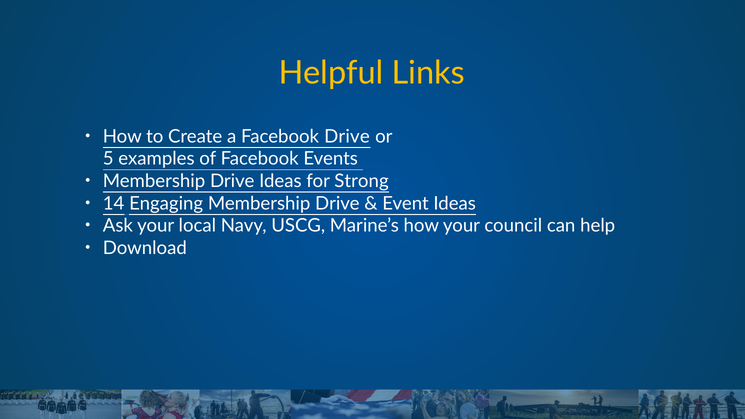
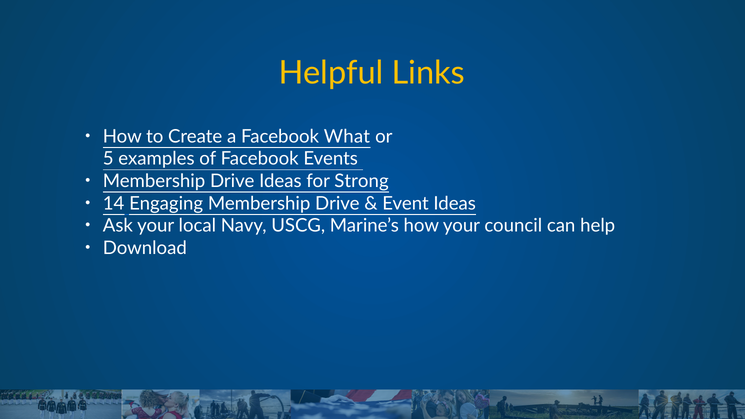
Facebook Drive: Drive -> What
